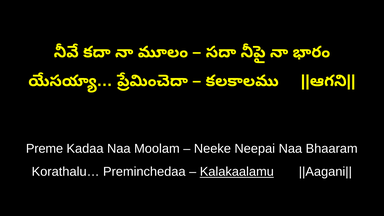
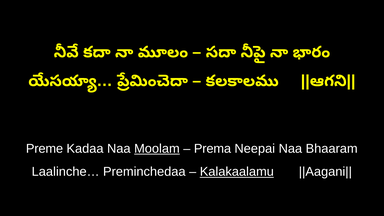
Moolam underline: none -> present
Neeke: Neeke -> Prema
Korathalu…: Korathalu… -> Laalinche…
